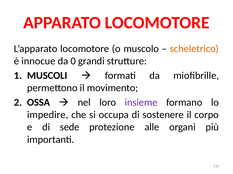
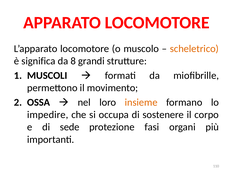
innocue: innocue -> significa
0: 0 -> 8
insieme colour: purple -> orange
alle: alle -> fasi
